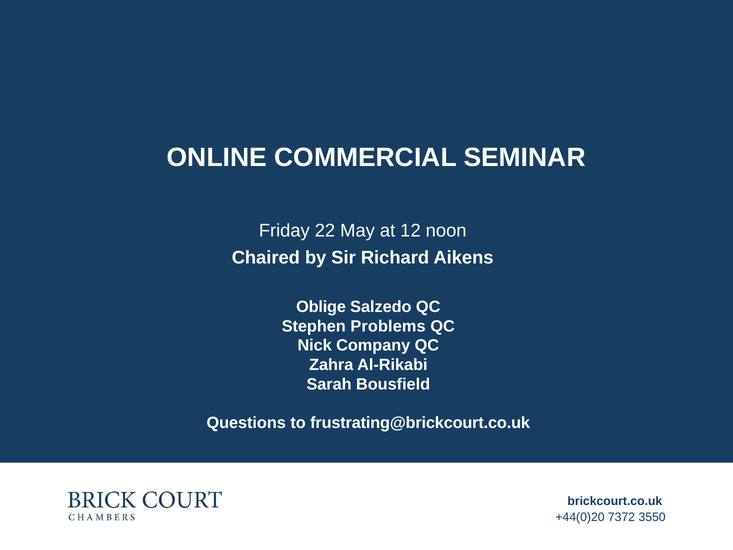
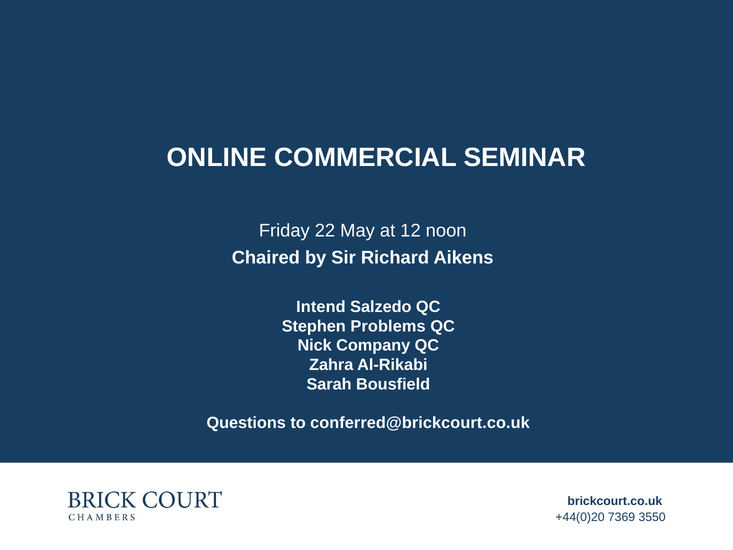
Oblige: Oblige -> Intend
frustrating@brickcourt.co.uk: frustrating@brickcourt.co.uk -> conferred@brickcourt.co.uk
7372: 7372 -> 7369
